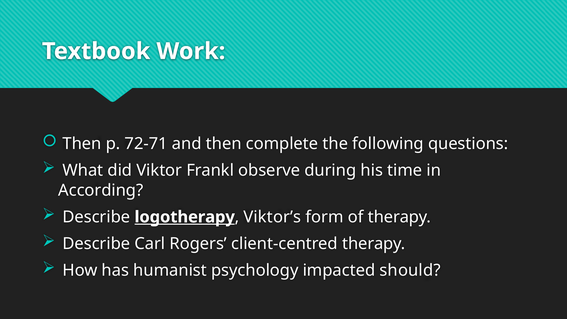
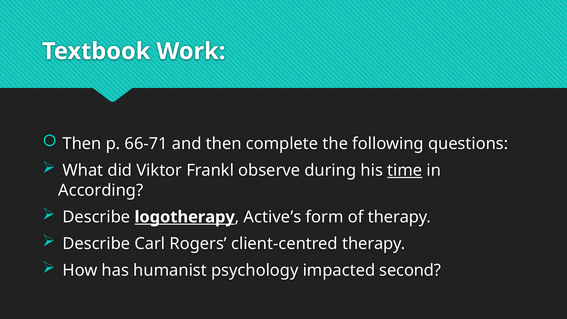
72-71: 72-71 -> 66-71
time underline: none -> present
Viktor’s: Viktor’s -> Active’s
should: should -> second
